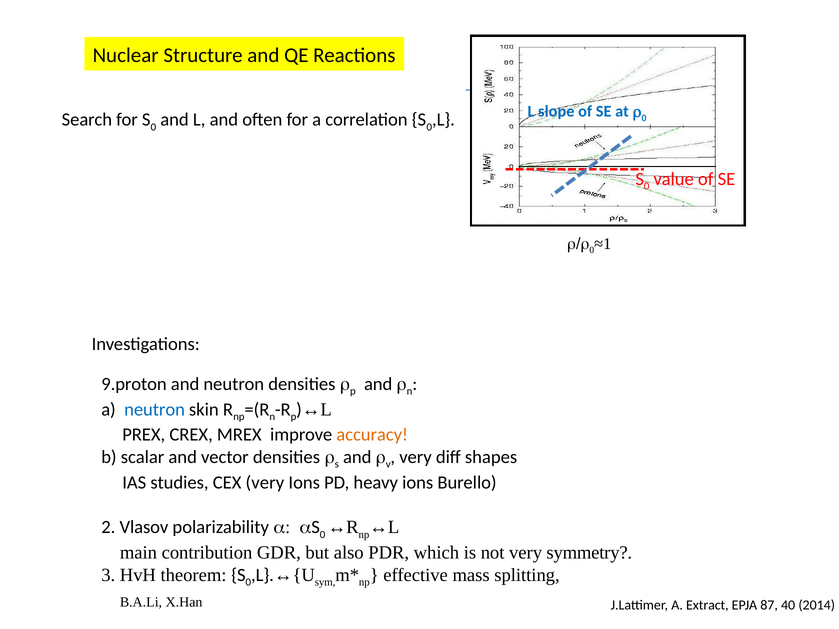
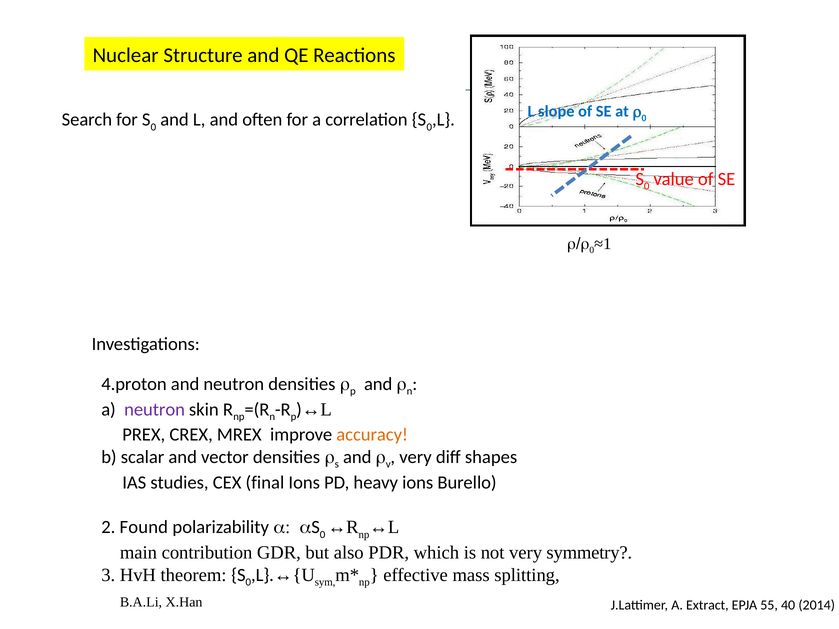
9.proton: 9.proton -> 4.proton
neutron at (155, 410) colour: blue -> purple
CEX very: very -> final
Vlasov: Vlasov -> Found
87: 87 -> 55
